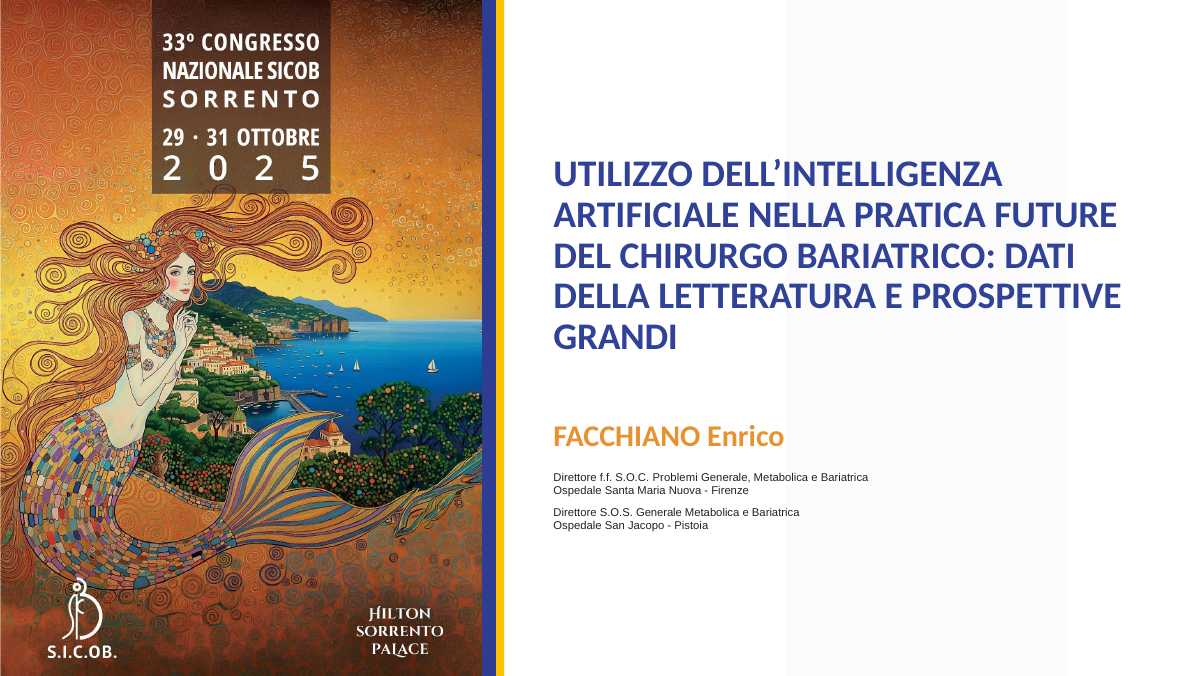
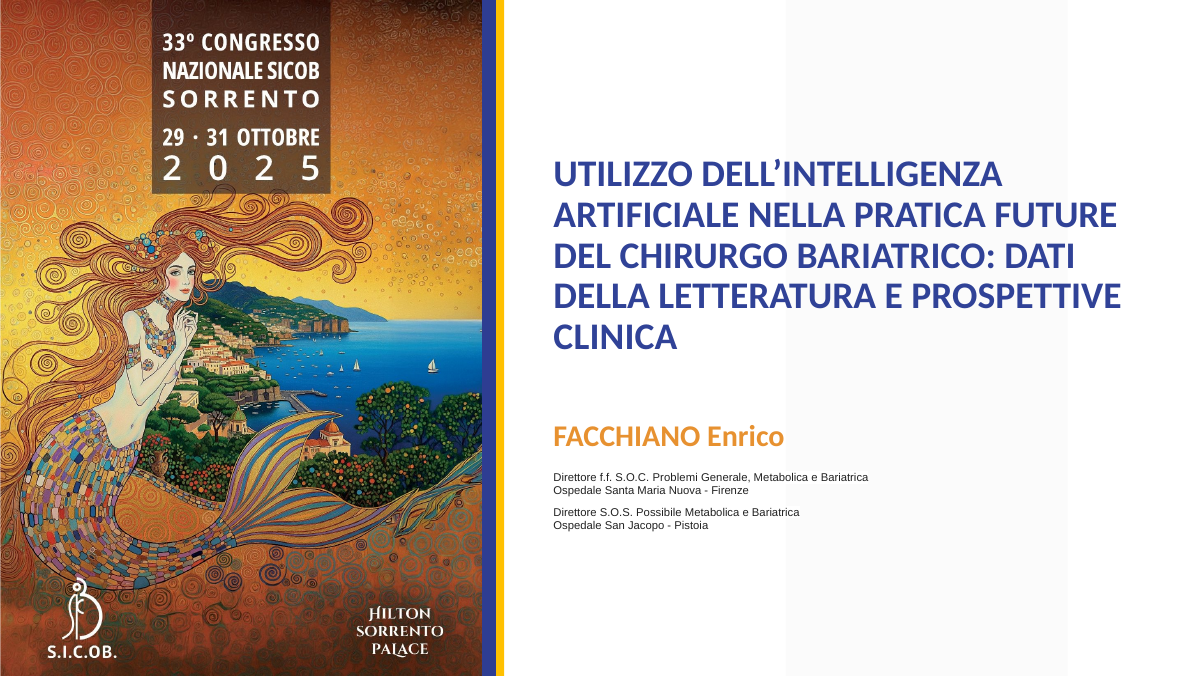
GRANDI: GRANDI -> CLINICA
S.O.S Generale: Generale -> Possibile
